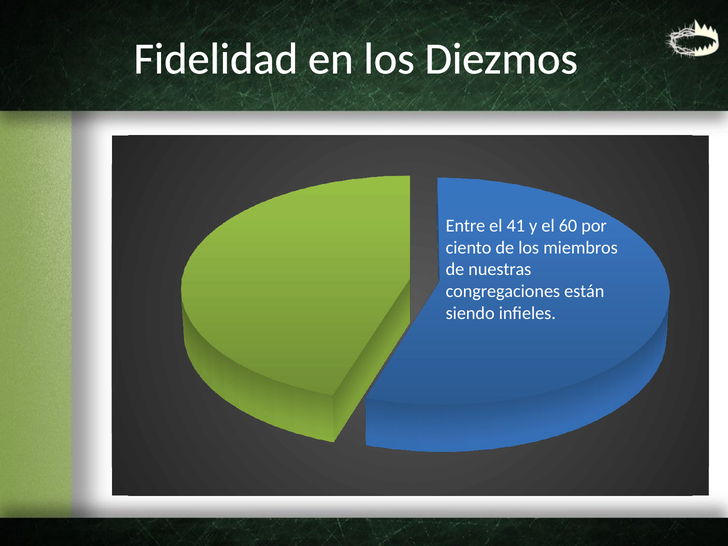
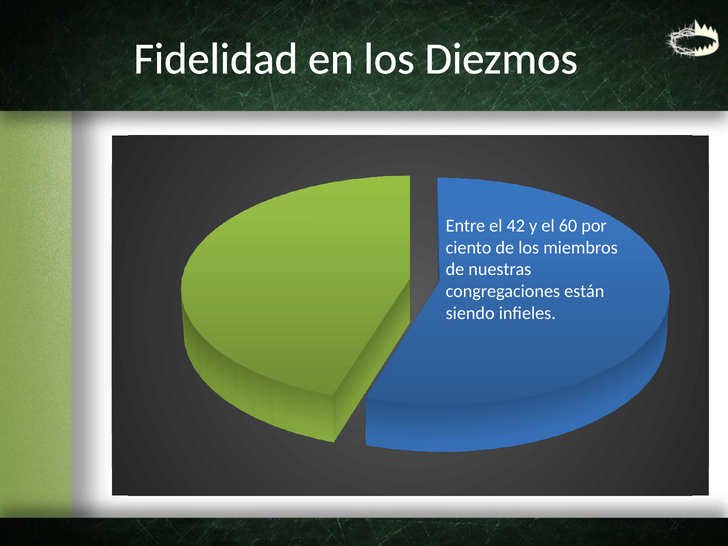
41: 41 -> 42
